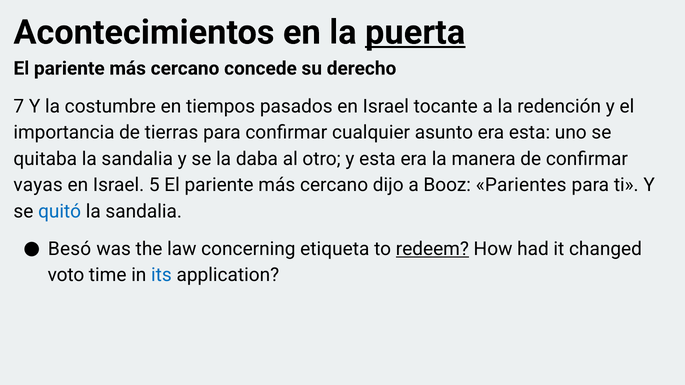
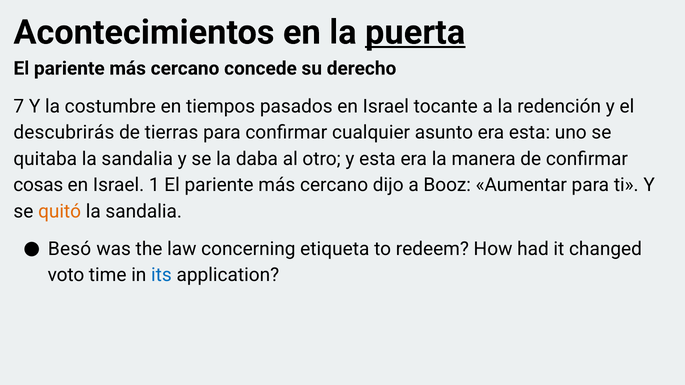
importancia: importancia -> descubrirás
vayas: vayas -> cosas
5: 5 -> 1
Parientes: Parientes -> Aumentar
quitó colour: blue -> orange
redeem underline: present -> none
